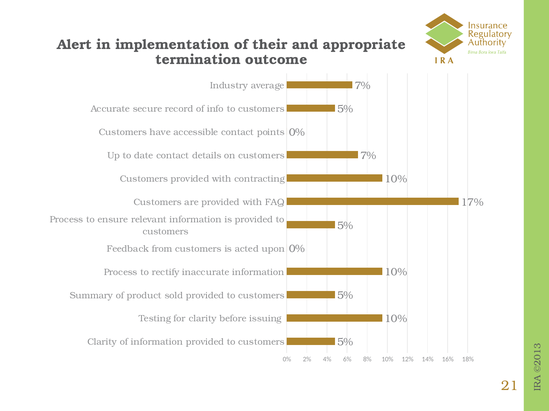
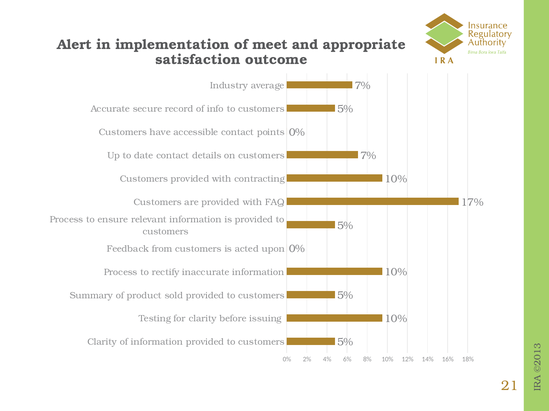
their: their -> meet
termination: termination -> satisfaction
